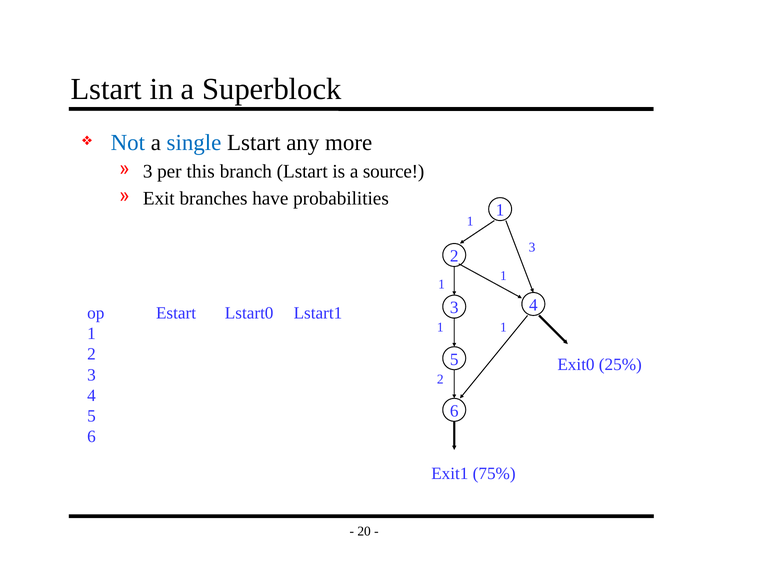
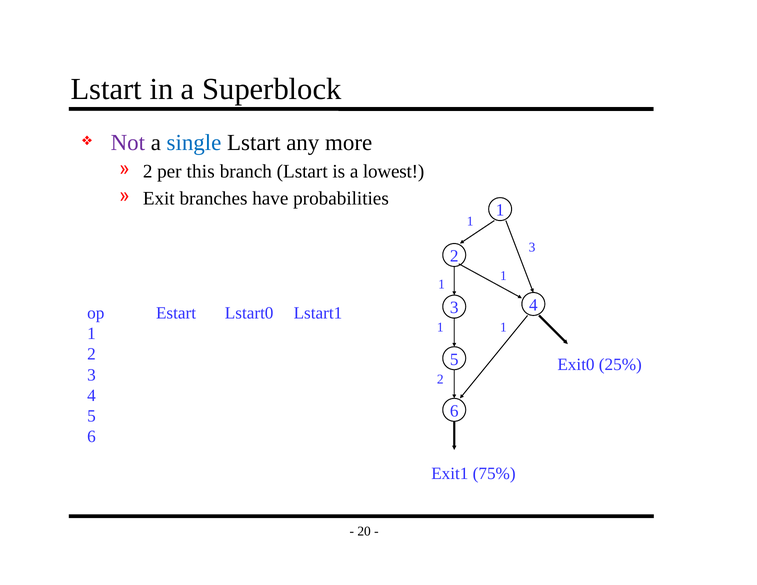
Not colour: blue -> purple
3 at (148, 172): 3 -> 2
source: source -> lowest
